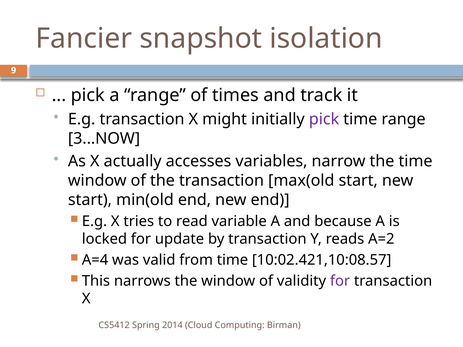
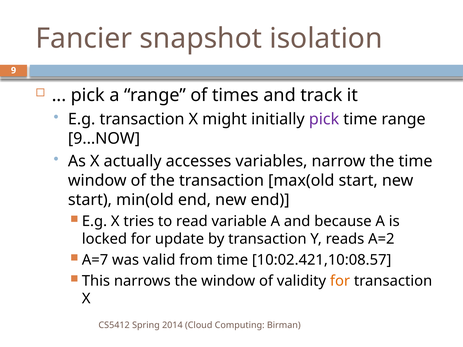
3...NOW: 3...NOW -> 9...NOW
A=4: A=4 -> A=7
for at (340, 281) colour: purple -> orange
